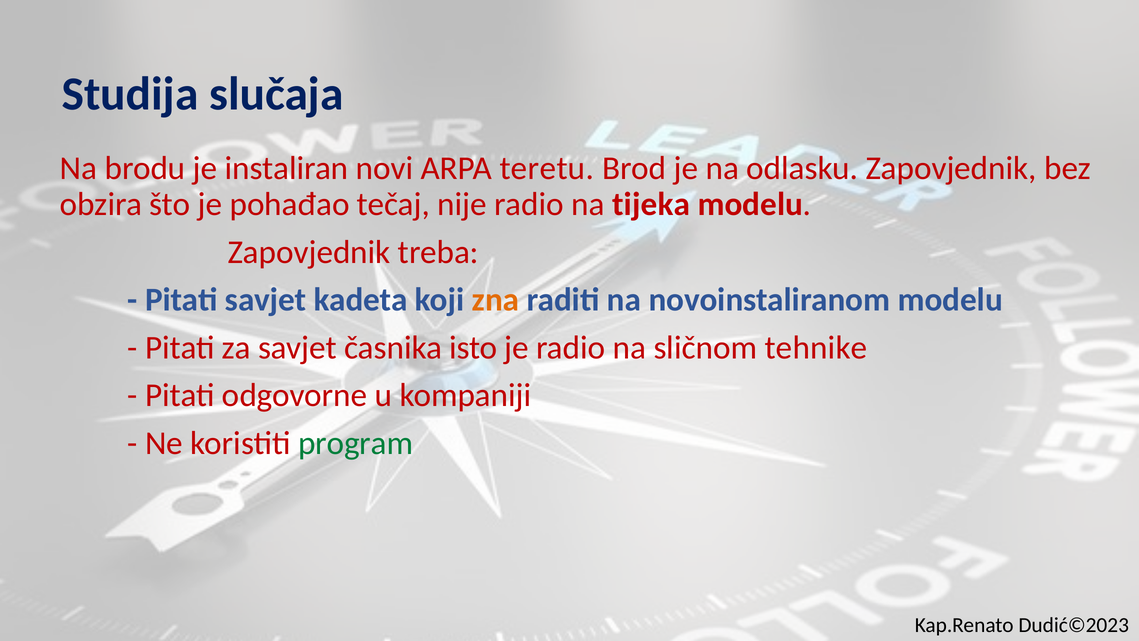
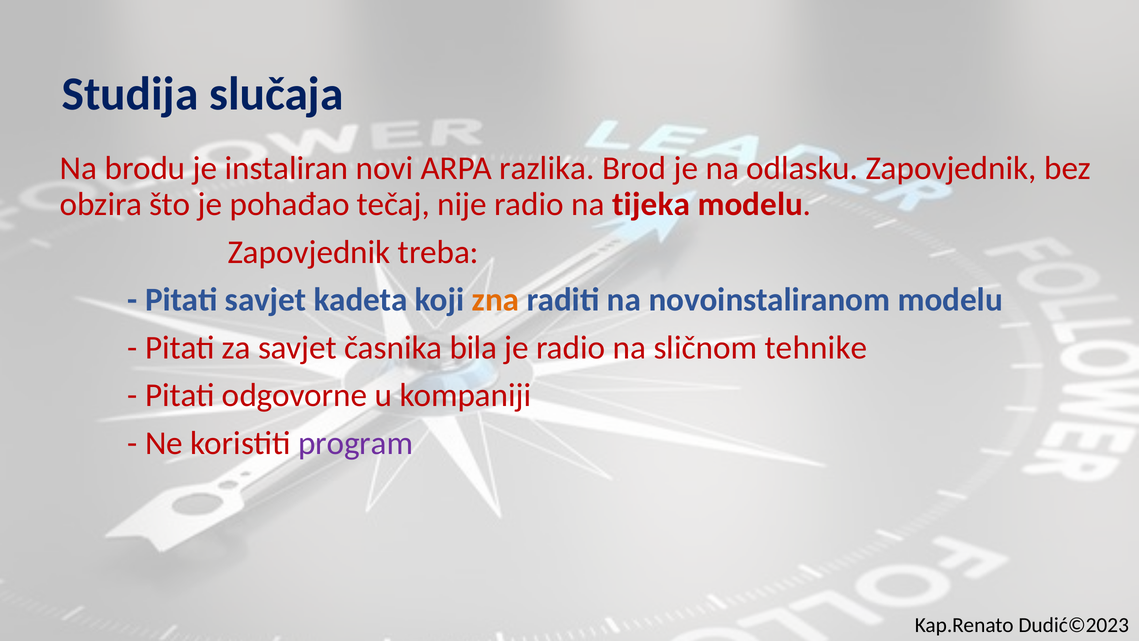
teretu: teretu -> razlika
isto: isto -> bila
program colour: green -> purple
